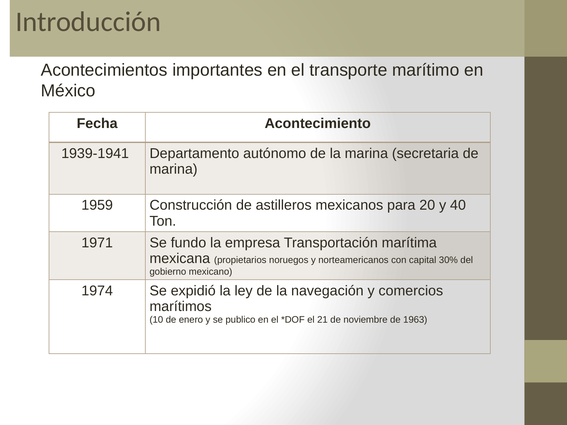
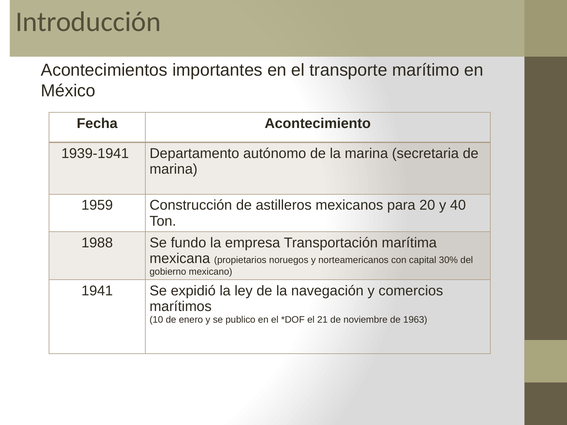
1971: 1971 -> 1988
1974: 1974 -> 1941
